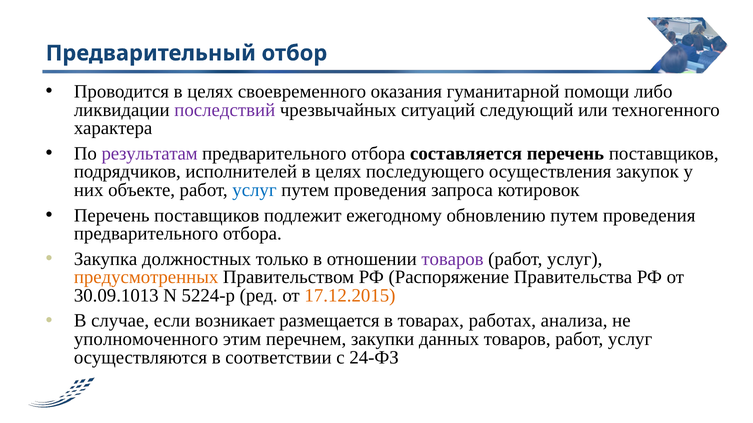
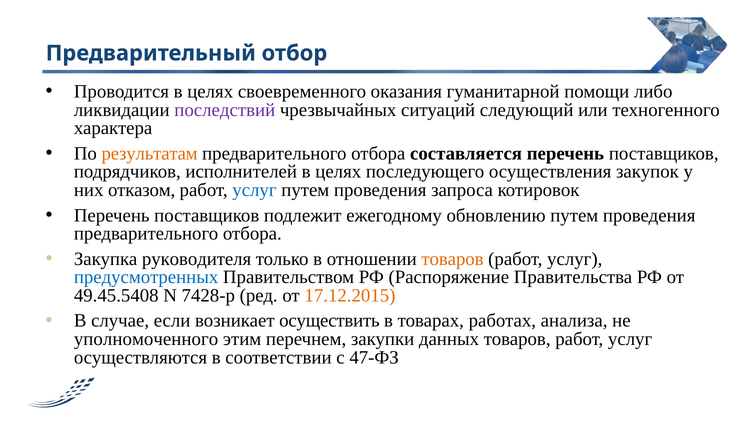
результатам colour: purple -> orange
объекте: объекте -> отказом
должностных: должностных -> руководителя
товаров at (453, 259) colour: purple -> orange
предусмотренных colour: orange -> blue
30.09.1013: 30.09.1013 -> 49.45.5408
5224-р: 5224-р -> 7428-р
размещается: размещается -> осуществить
24-ФЗ: 24-ФЗ -> 47-ФЗ
